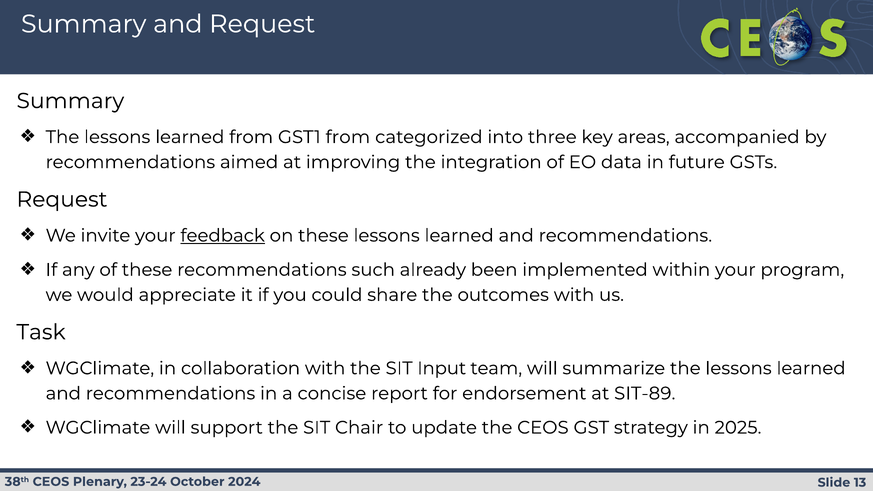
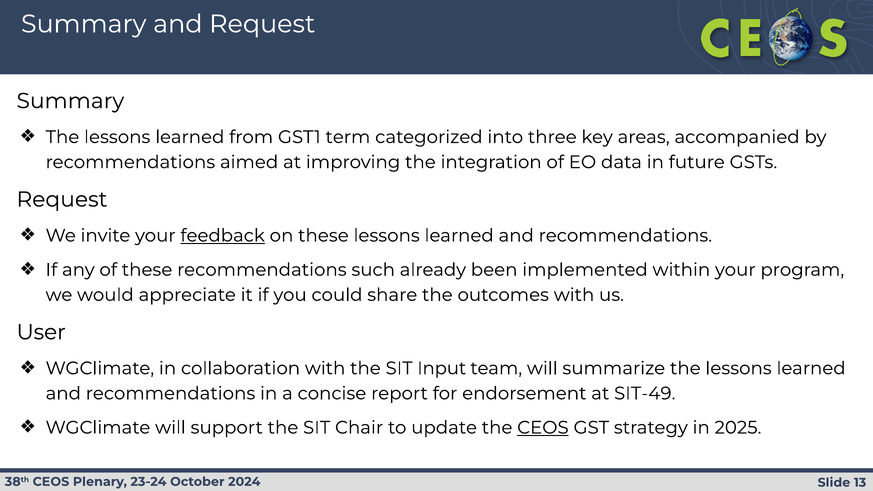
GST1 from: from -> term
Task: Task -> User
SIT-89: SIT-89 -> SIT-49
CEOS at (543, 428) underline: none -> present
